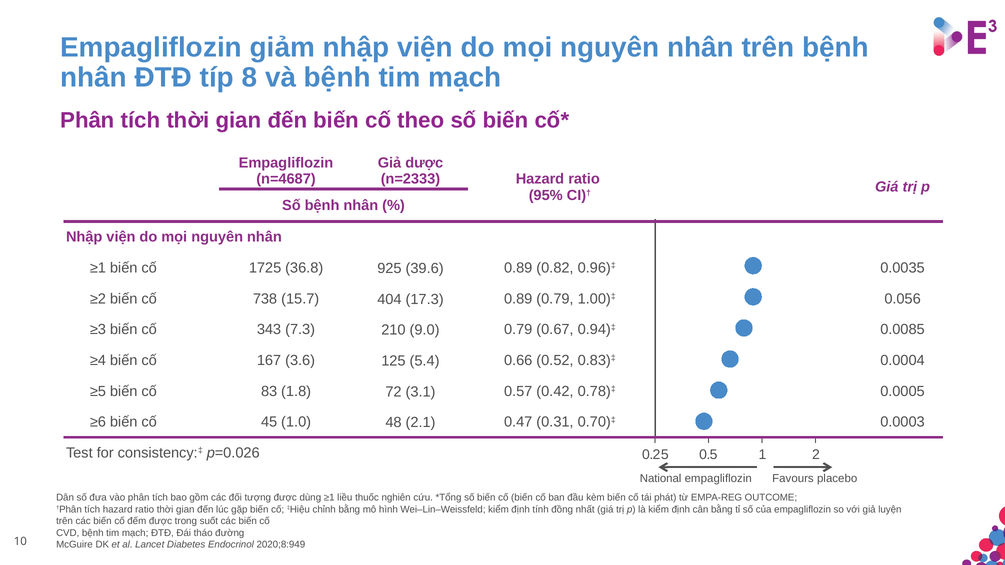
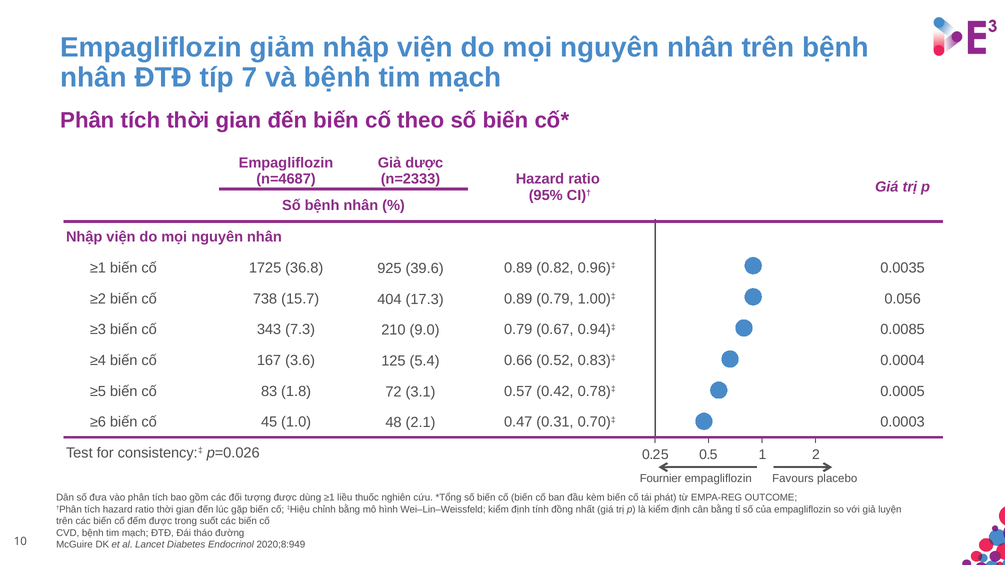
8: 8 -> 7
National: National -> Fournier
